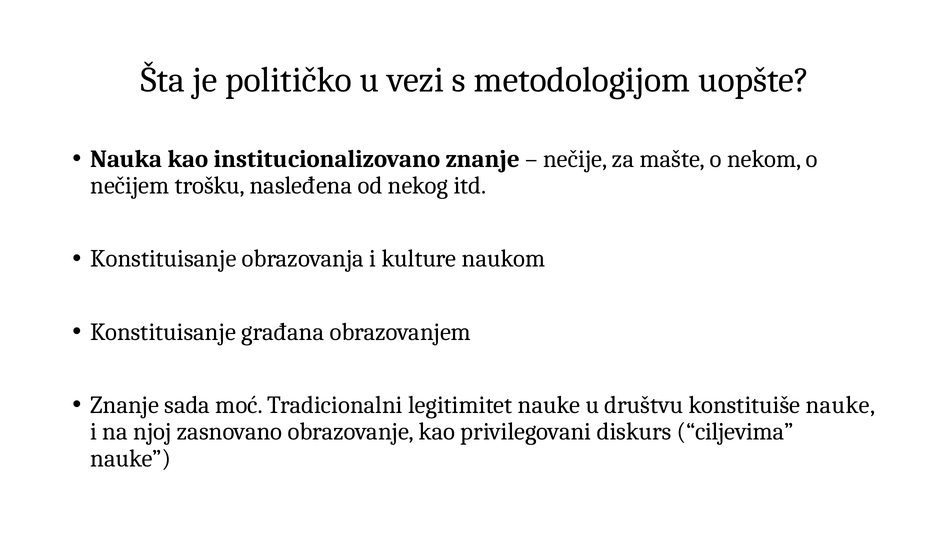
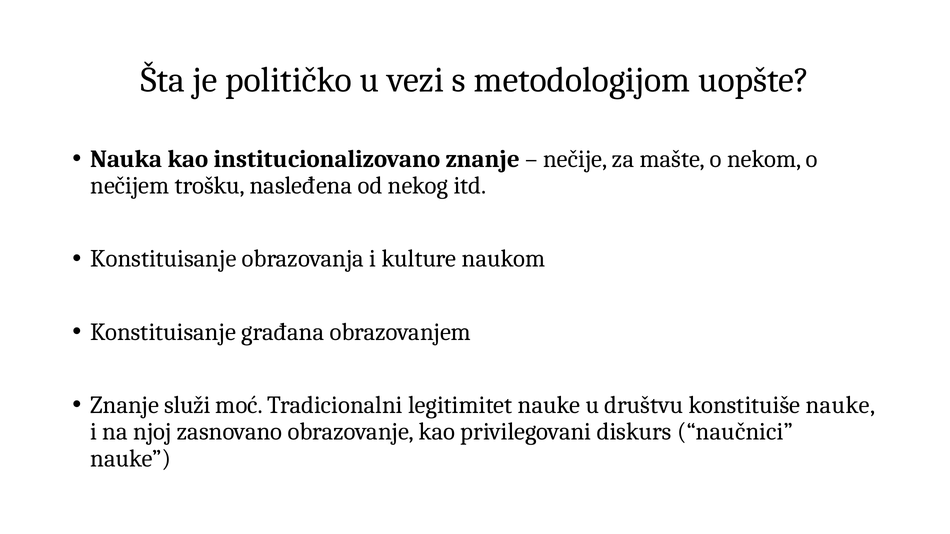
sada: sada -> služi
ciljevima: ciljevima -> naučnici
